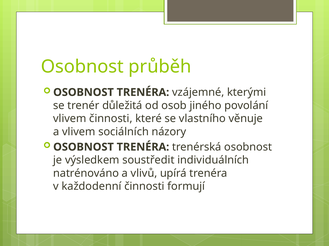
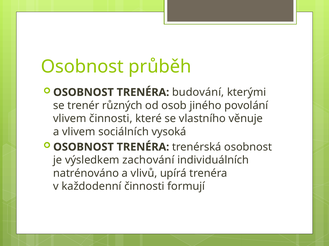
vzájemné: vzájemné -> budování
důležitá: důležitá -> různých
názory: názory -> vysoká
soustředit: soustředit -> zachování
